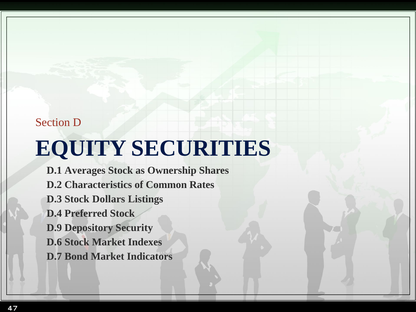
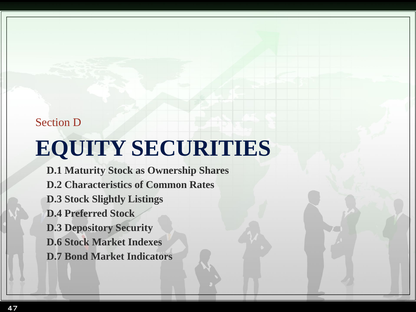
Averages: Averages -> Maturity
Dollars: Dollars -> Slightly
D.9 at (54, 228): D.9 -> D.3
